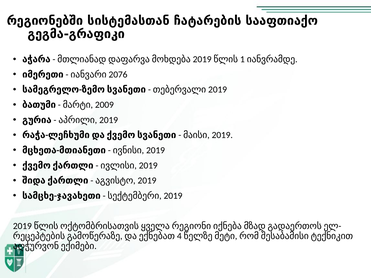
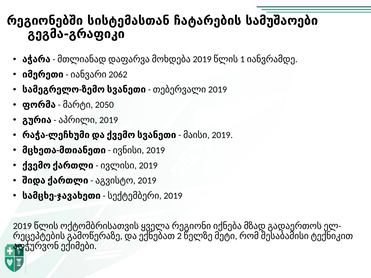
სააფთიაქო: სააფთიაქო -> სამუშაოები
2076: 2076 -> 2062
ბათუმი: ბათუმი -> ფორმა
2009: 2009 -> 2050
4: 4 -> 2
